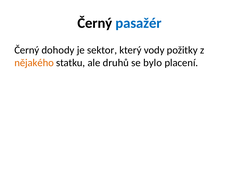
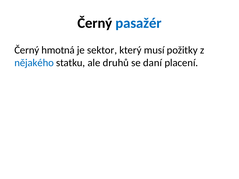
dohody: dohody -> hmotná
vody: vody -> musí
nějakého colour: orange -> blue
bylo: bylo -> daní
